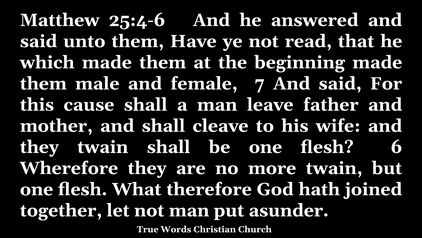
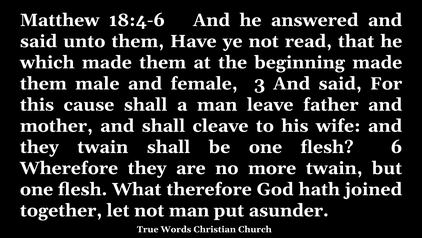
25:4-6: 25:4-6 -> 18:4-6
7: 7 -> 3
